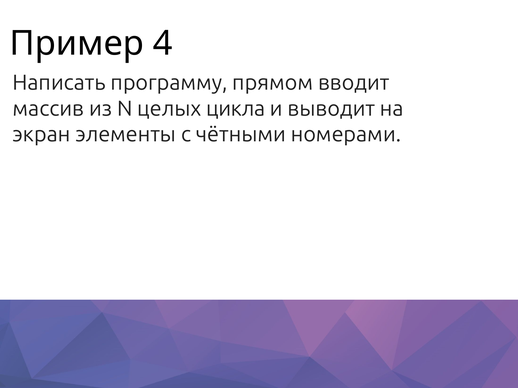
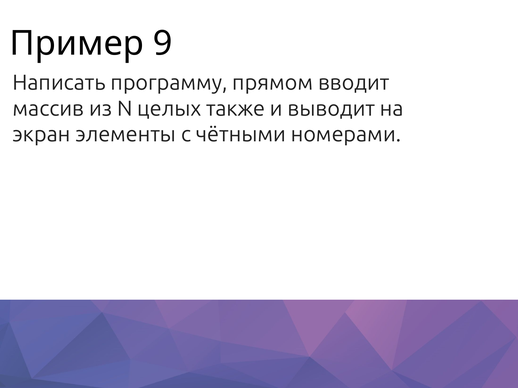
4: 4 -> 9
цикла: цикла -> также
